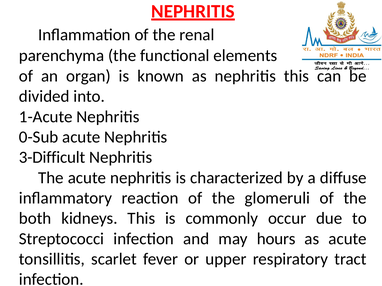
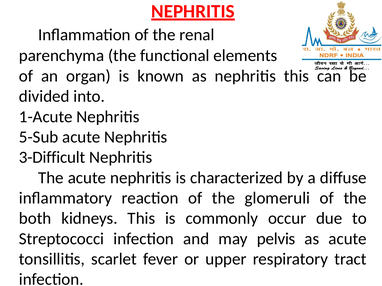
0-Sub: 0-Sub -> 5-Sub
hours: hours -> pelvis
